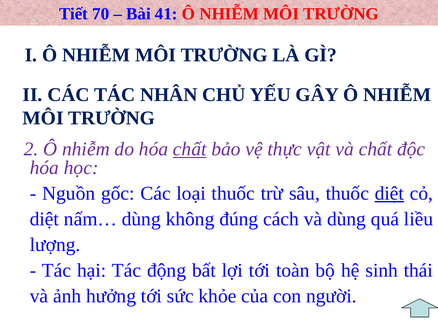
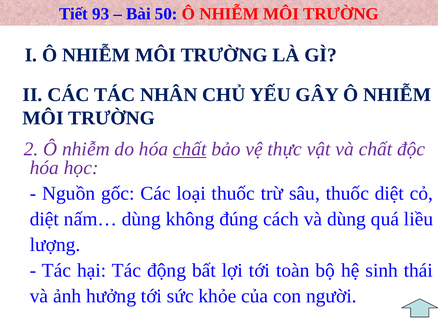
70: 70 -> 93
41: 41 -> 50
diệt at (389, 194) underline: present -> none
